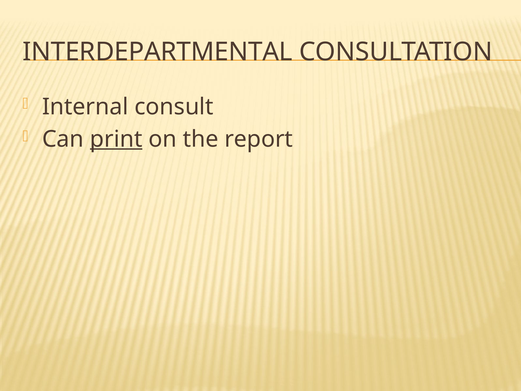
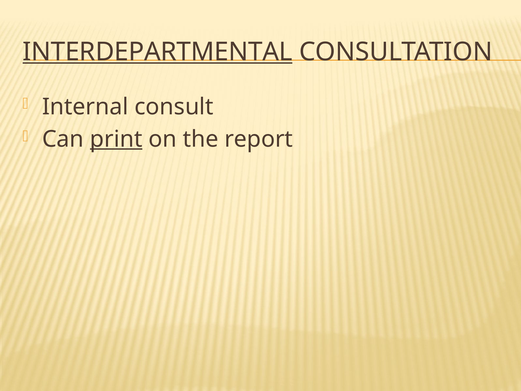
INTERDEPARTMENTAL underline: none -> present
